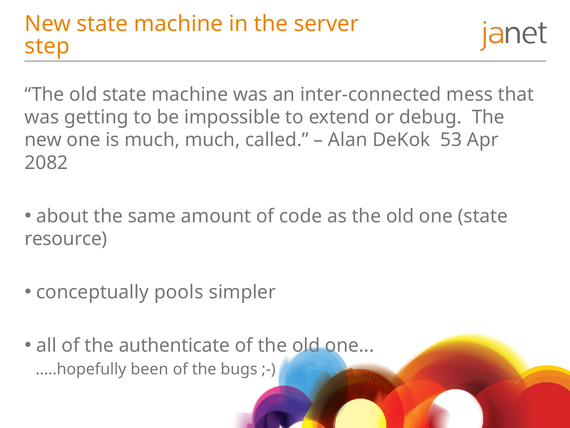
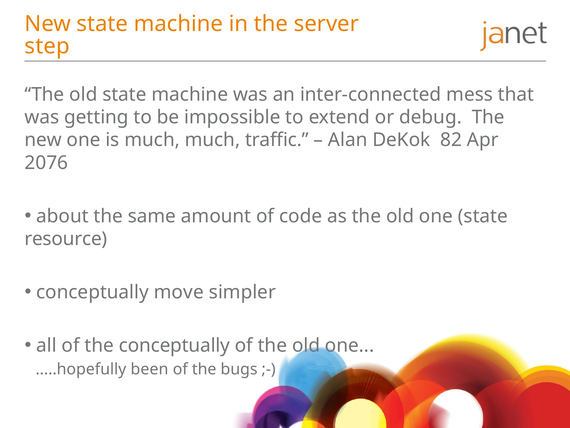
called: called -> traffic
53: 53 -> 82
2082: 2082 -> 2076
pools: pools -> move
the authenticate: authenticate -> conceptually
